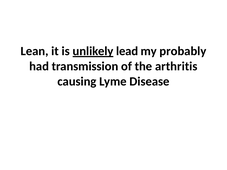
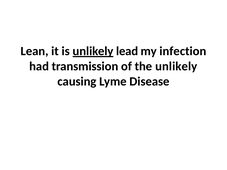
probably: probably -> infection
the arthritis: arthritis -> unlikely
